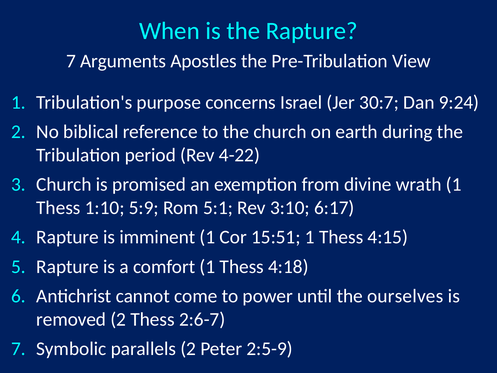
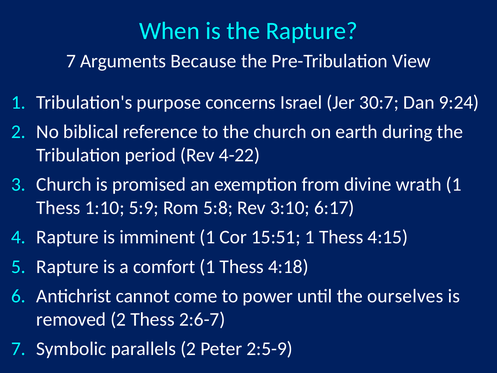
Apostles: Apostles -> Because
5:1: 5:1 -> 5:8
